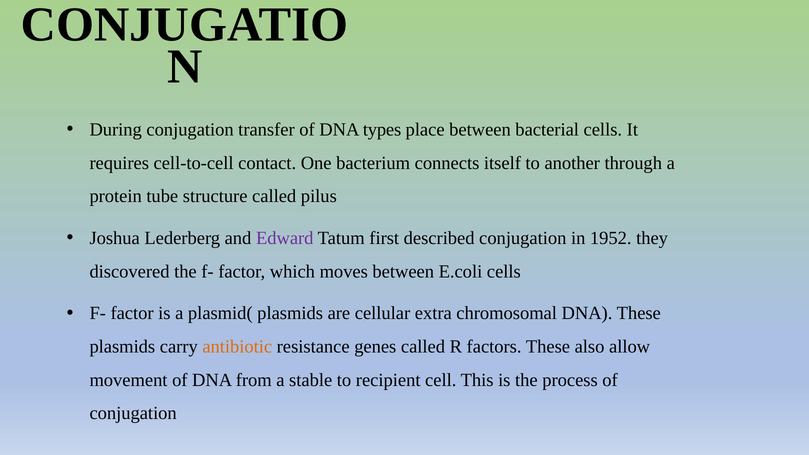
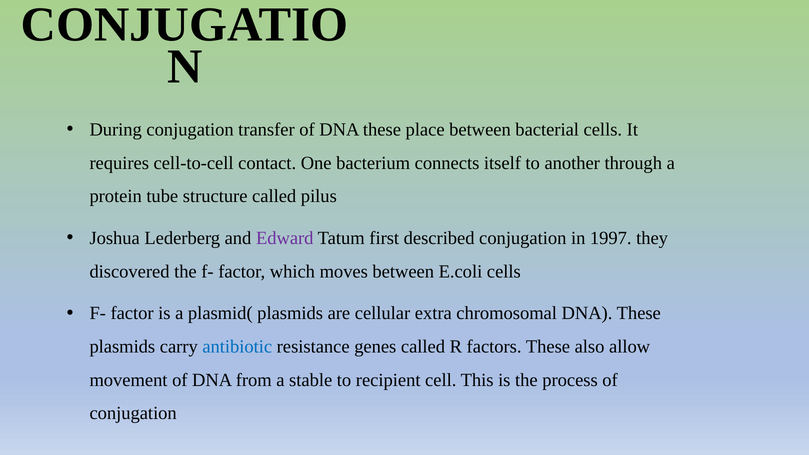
of DNA types: types -> these
1952: 1952 -> 1997
antibiotic colour: orange -> blue
